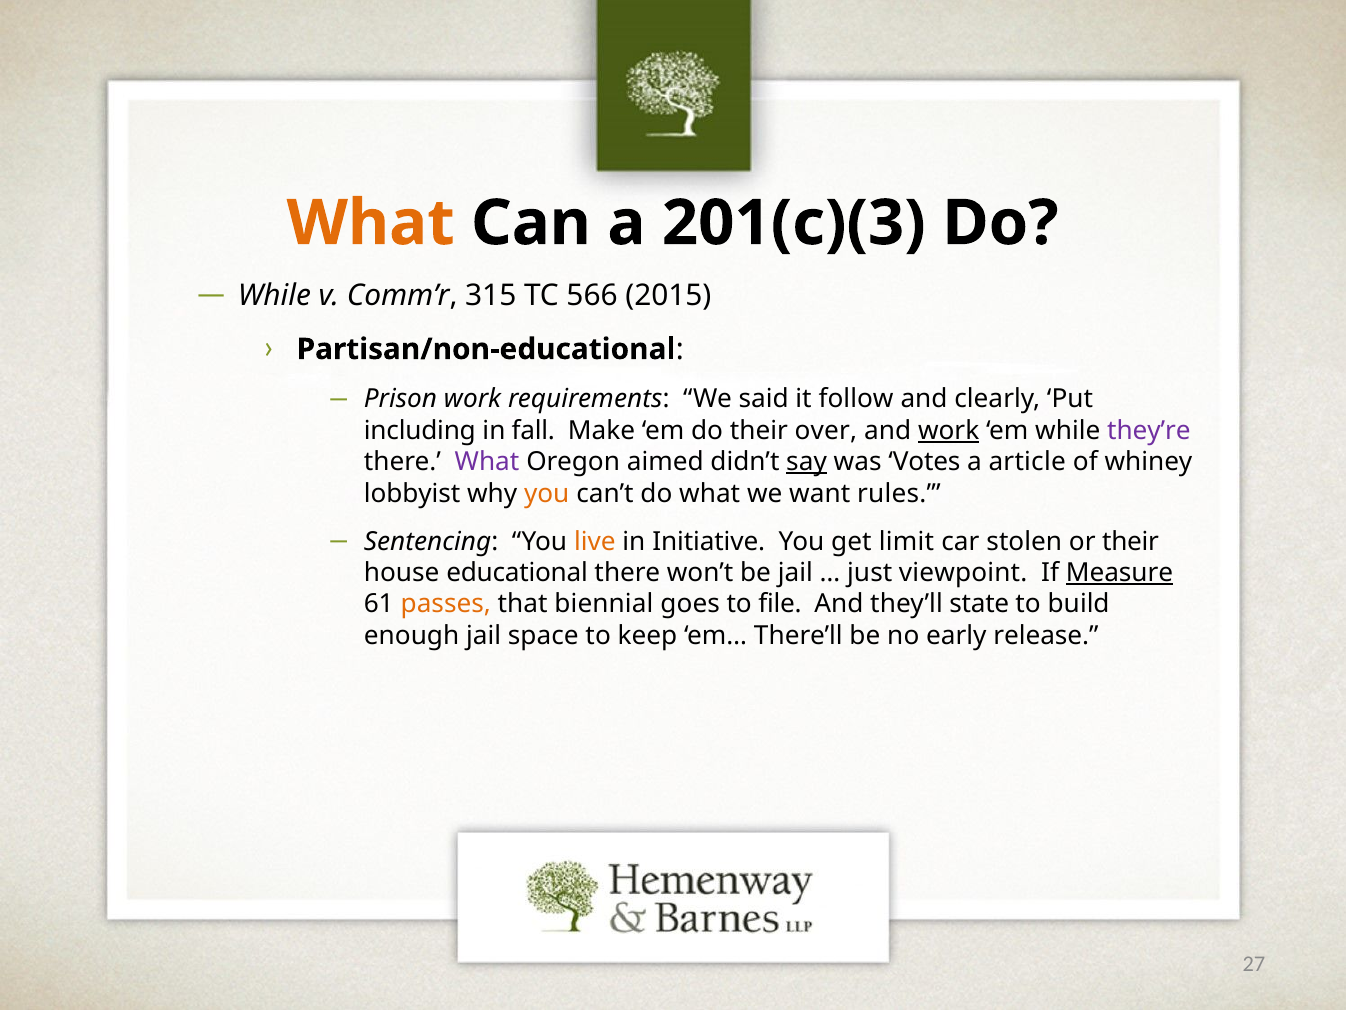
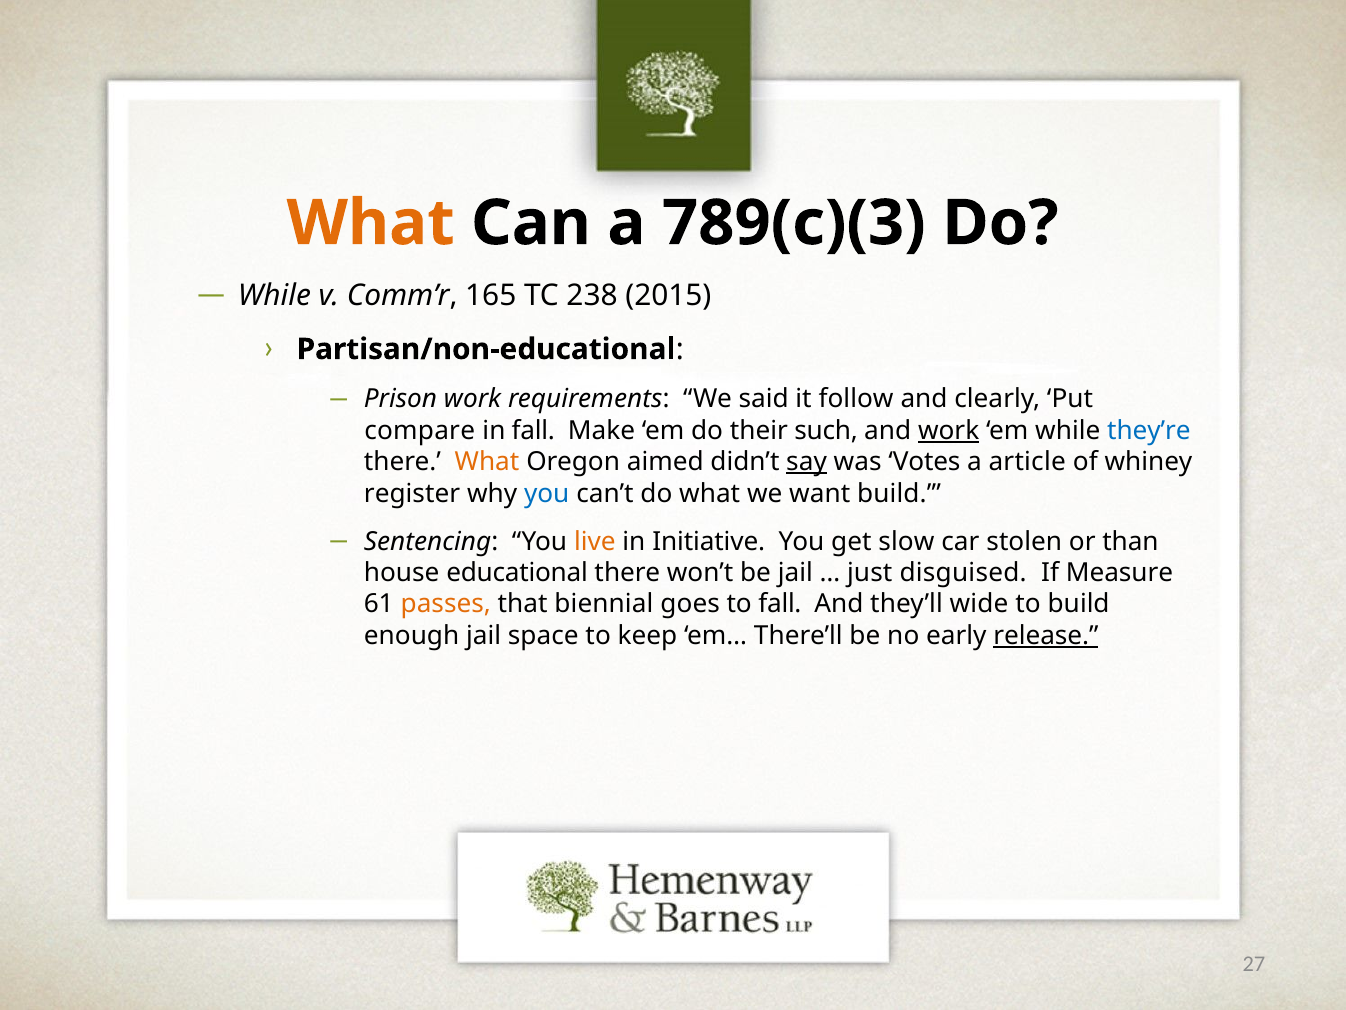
201(c)(3: 201(c)(3 -> 789(c)(3
315: 315 -> 165
566: 566 -> 238
including: including -> compare
over: over -> such
they’re colour: purple -> blue
What at (487, 462) colour: purple -> orange
lobbyist: lobbyist -> register
you at (547, 493) colour: orange -> blue
want rules: rules -> build
limit: limit -> slow
or their: their -> than
viewpoint: viewpoint -> disguised
Measure underline: present -> none
to file: file -> fall
state: state -> wide
release underline: none -> present
